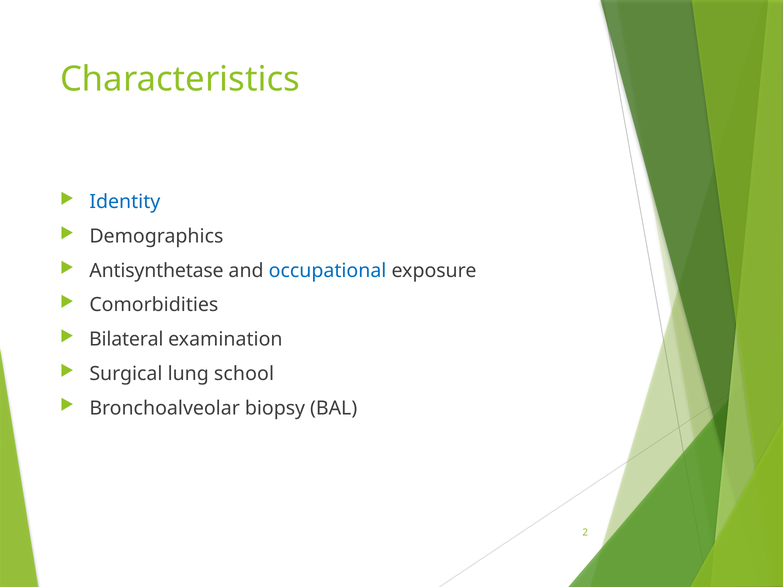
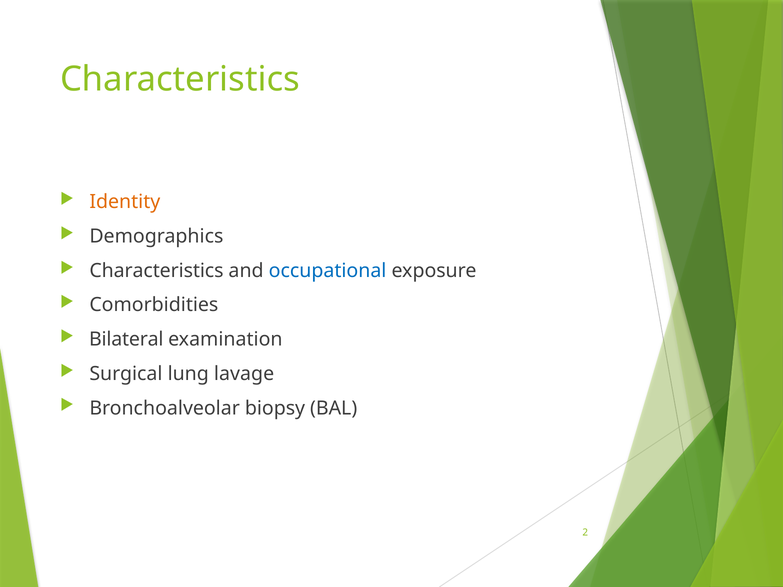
Identity colour: blue -> orange
Antisynthetase at (157, 271): Antisynthetase -> Characteristics
school: school -> lavage
